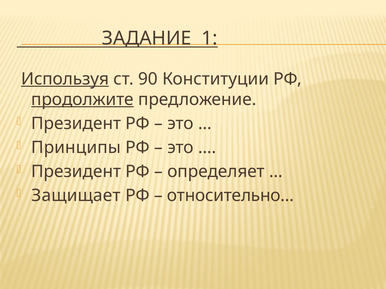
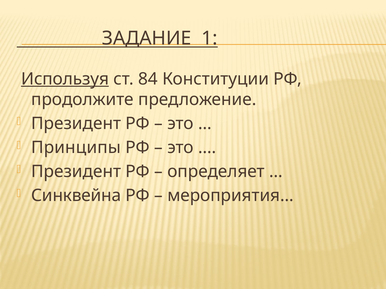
90: 90 -> 84
продолжите underline: present -> none
Защищает: Защищает -> Синквейна
относительно…: относительно… -> мероприятия…
